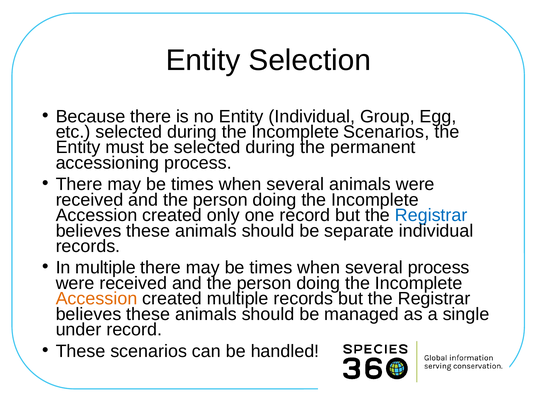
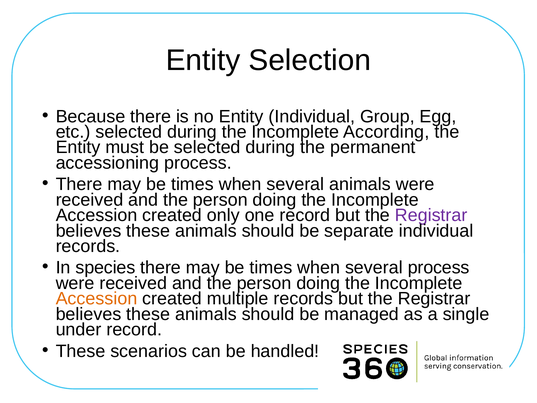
Incomplete Scenarios: Scenarios -> According
Registrar at (431, 215) colour: blue -> purple
In multiple: multiple -> species
